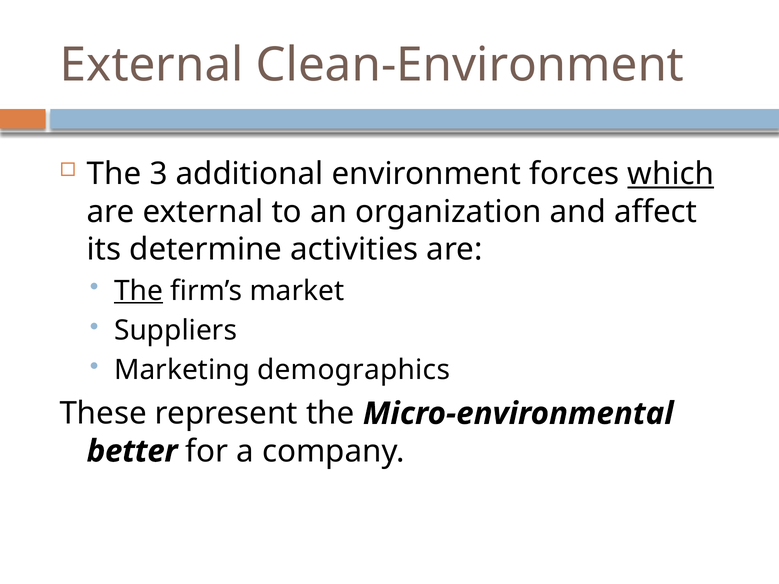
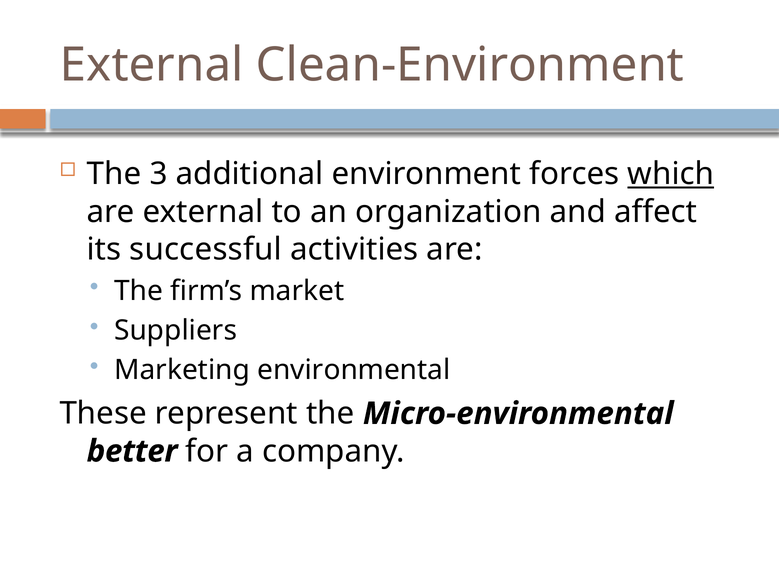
determine: determine -> successful
The at (139, 291) underline: present -> none
demographics: demographics -> environmental
